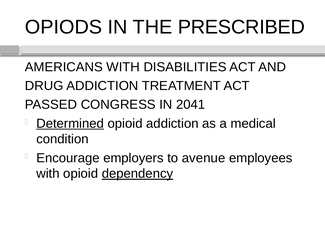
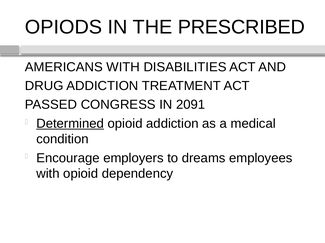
2041: 2041 -> 2091
avenue: avenue -> dreams
dependency underline: present -> none
